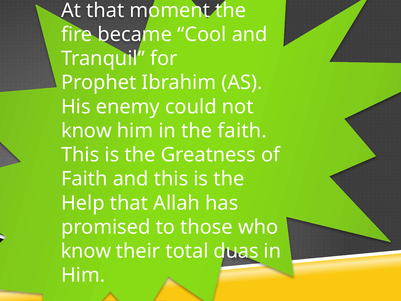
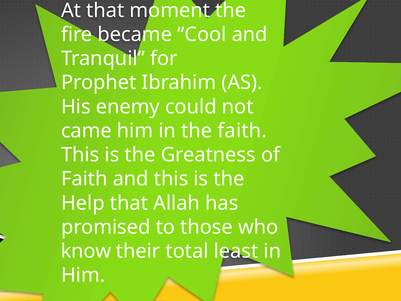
know at (86, 131): know -> came
duas: duas -> least
